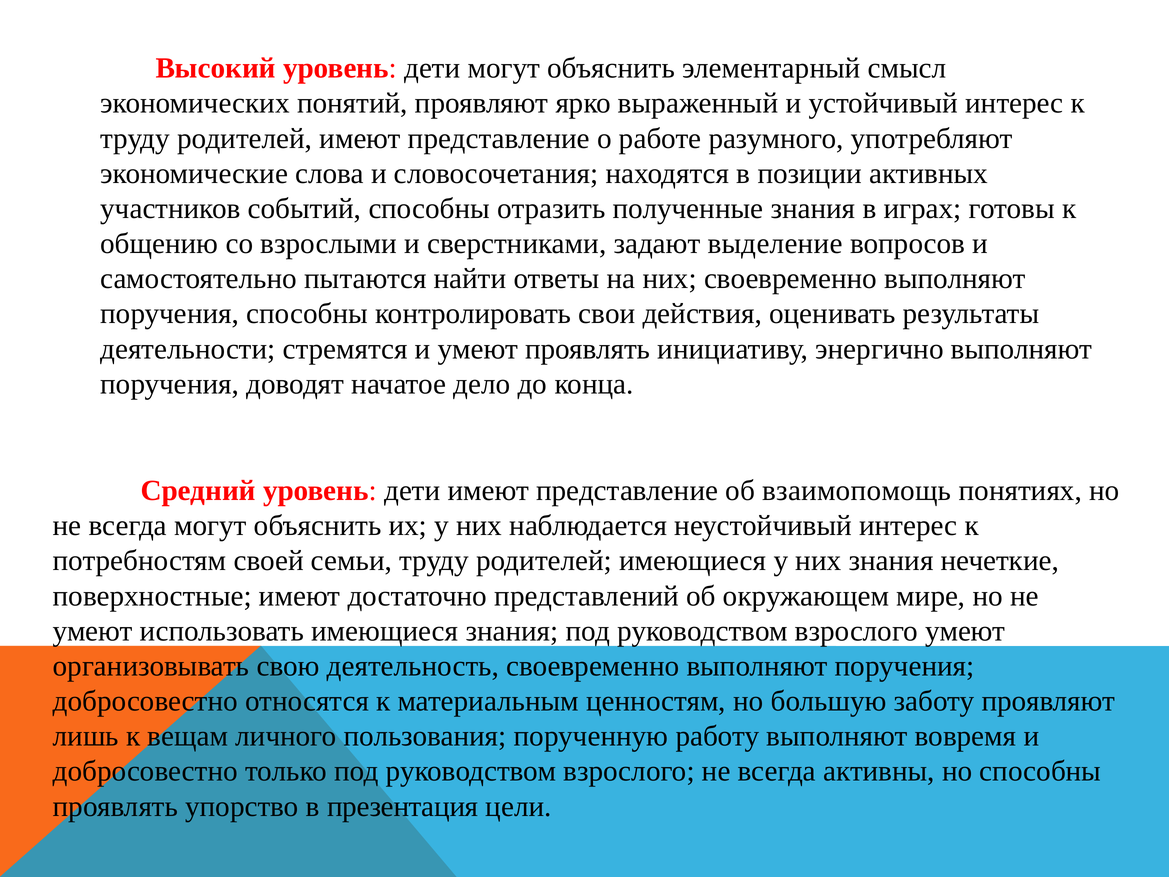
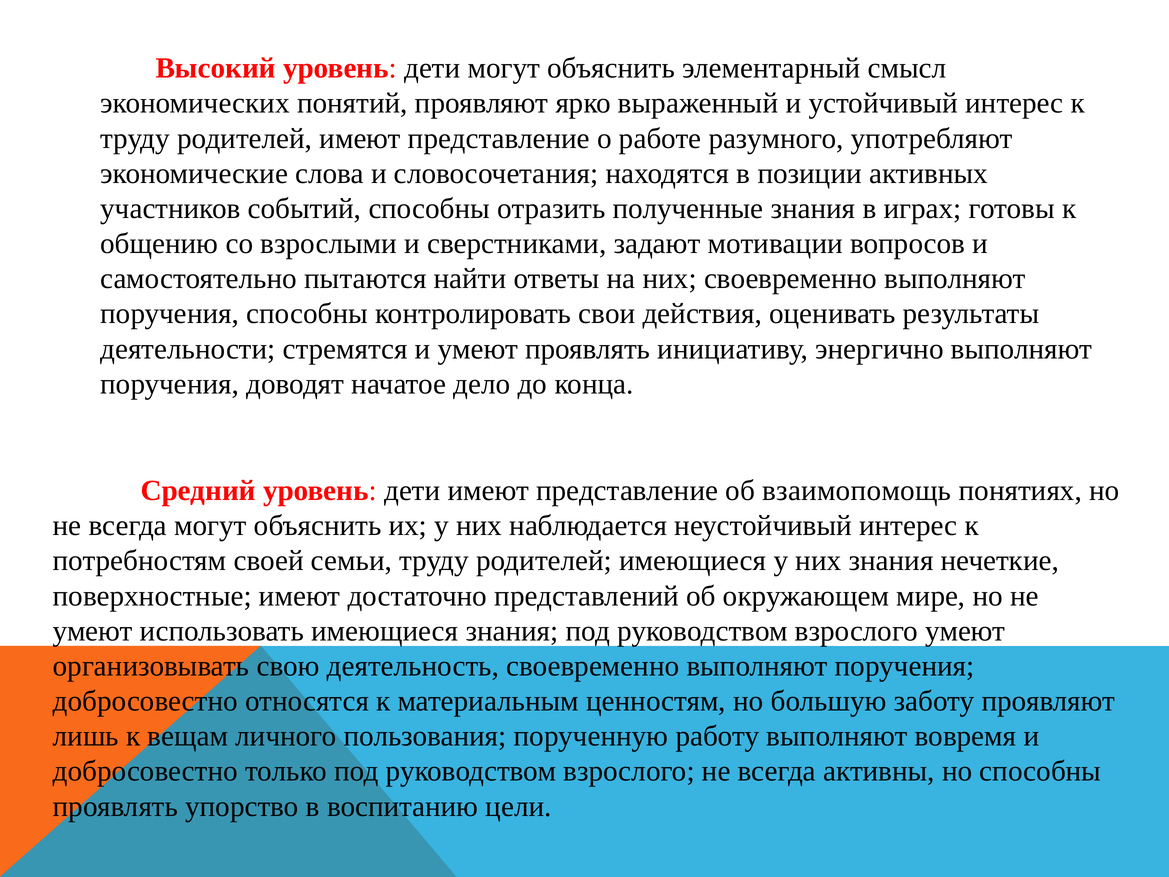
выделение: выделение -> мотивации
презентация: презентация -> воспитанию
